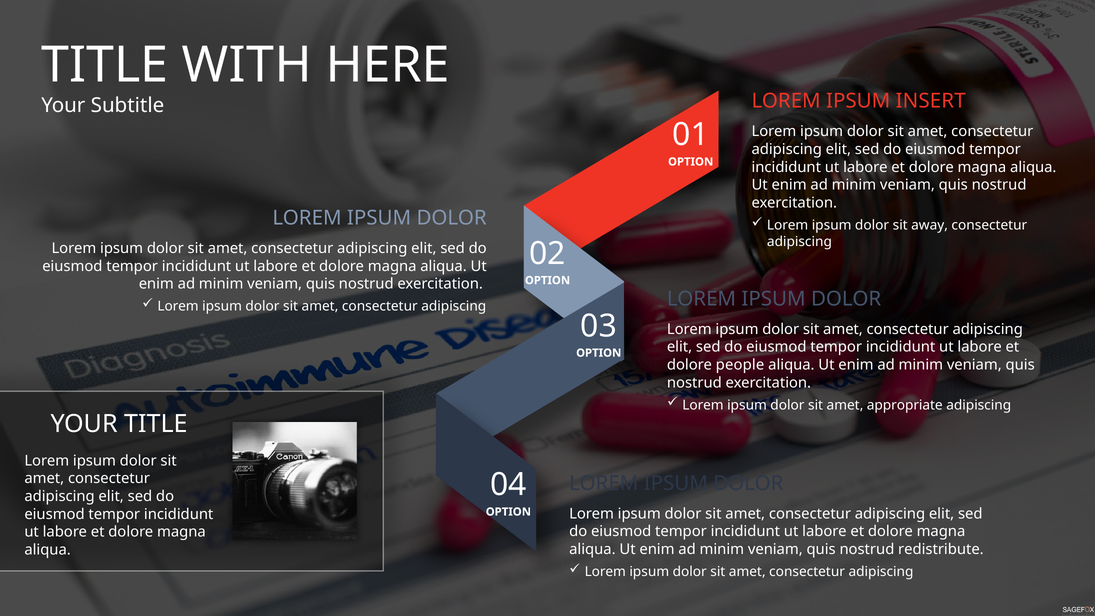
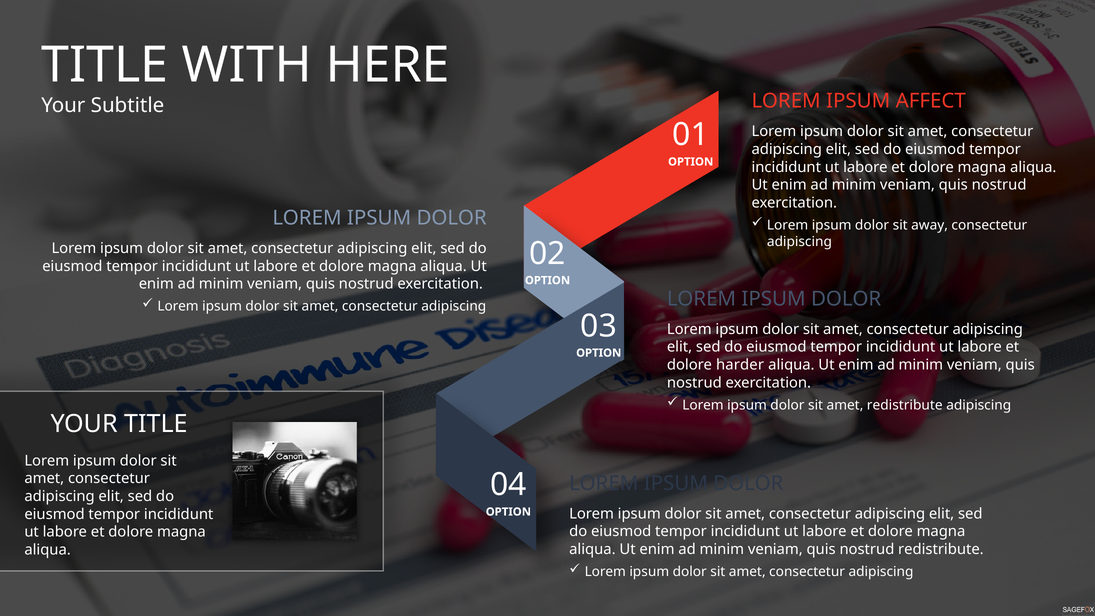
INSERT: INSERT -> AFFECT
people: people -> harder
amet appropriate: appropriate -> redistribute
